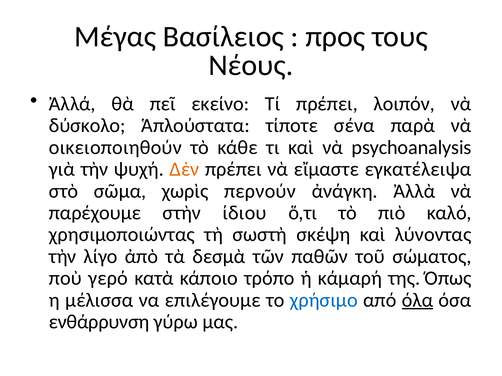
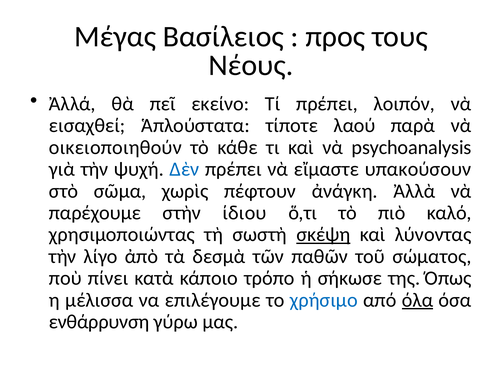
δύσκολο: δύσκολο -> εισαχθεί
σένα: σένα -> λαού
Δὲν colour: orange -> blue
εγκατέλειψα: εγκατέλειψα -> υπακούσουν
περνούν: περνούν -> πέφτουν
σκέψη underline: none -> present
γερό: γερό -> πίνει
κάμαρή: κάμαρή -> σήκωσε
